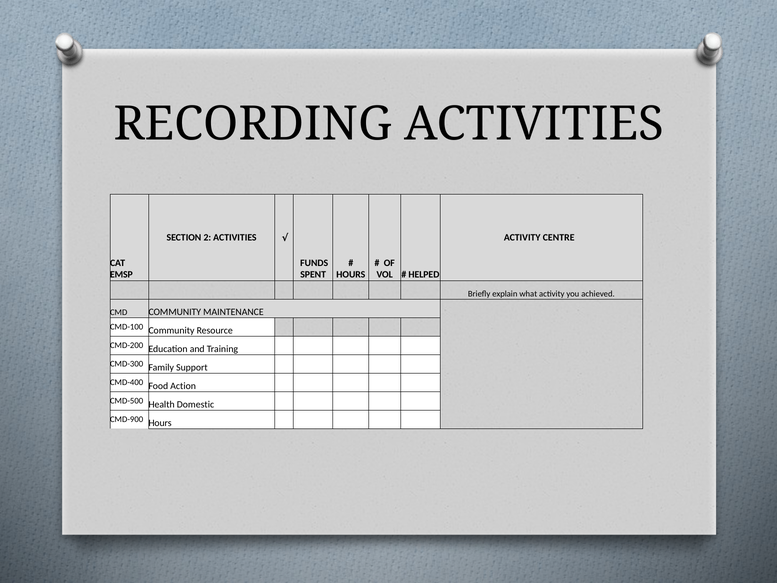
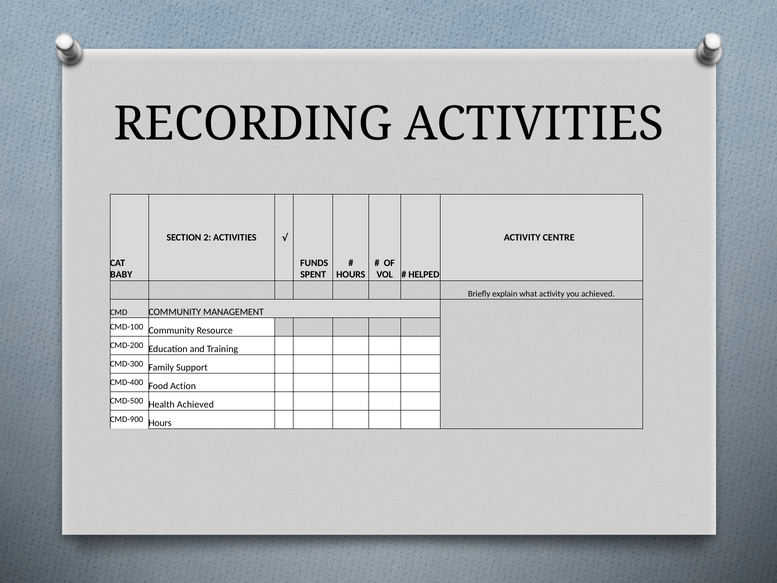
EMSP: EMSP -> BABY
MAINTENANCE: MAINTENANCE -> MANAGEMENT
Health Domestic: Domestic -> Achieved
